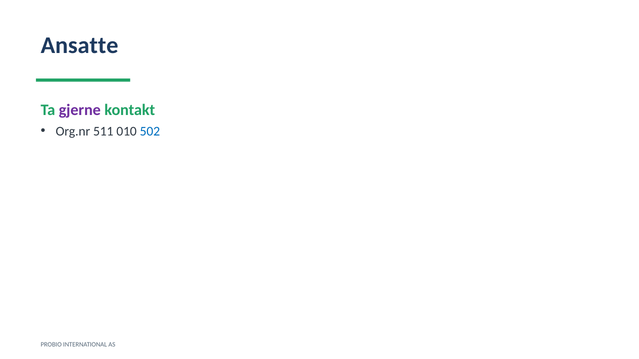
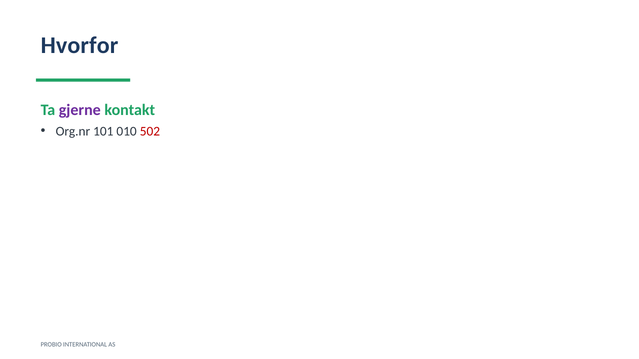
Ansatte: Ansatte -> Hvorfor
511: 511 -> 101
502 colour: blue -> red
